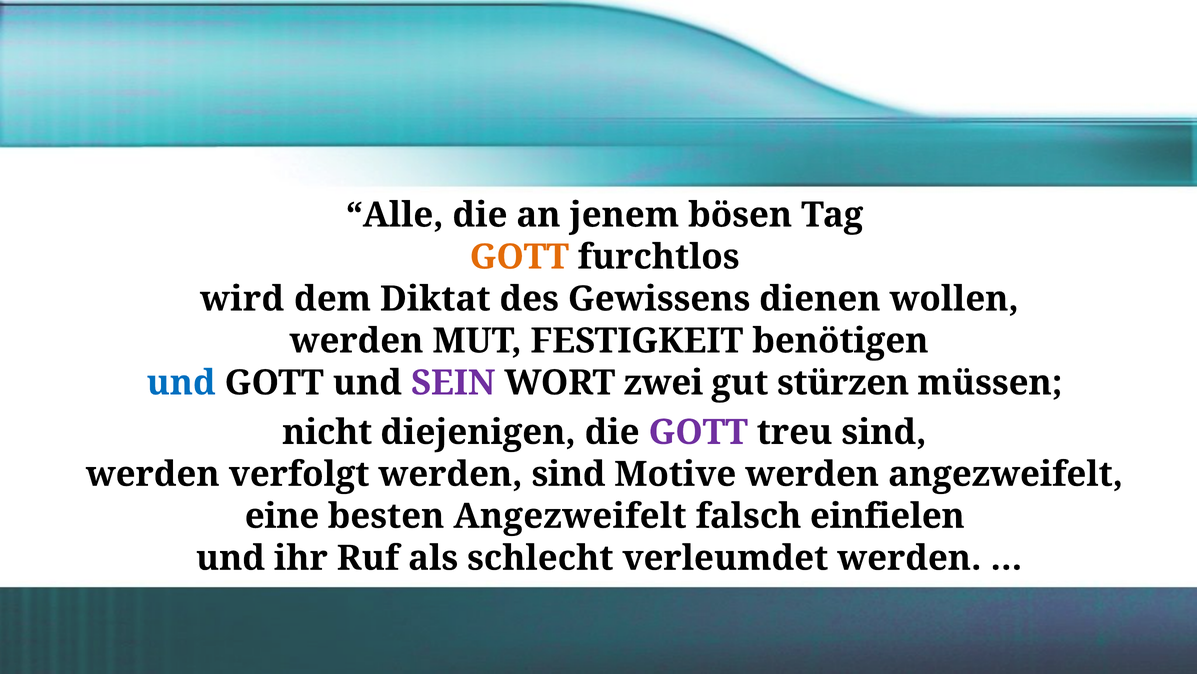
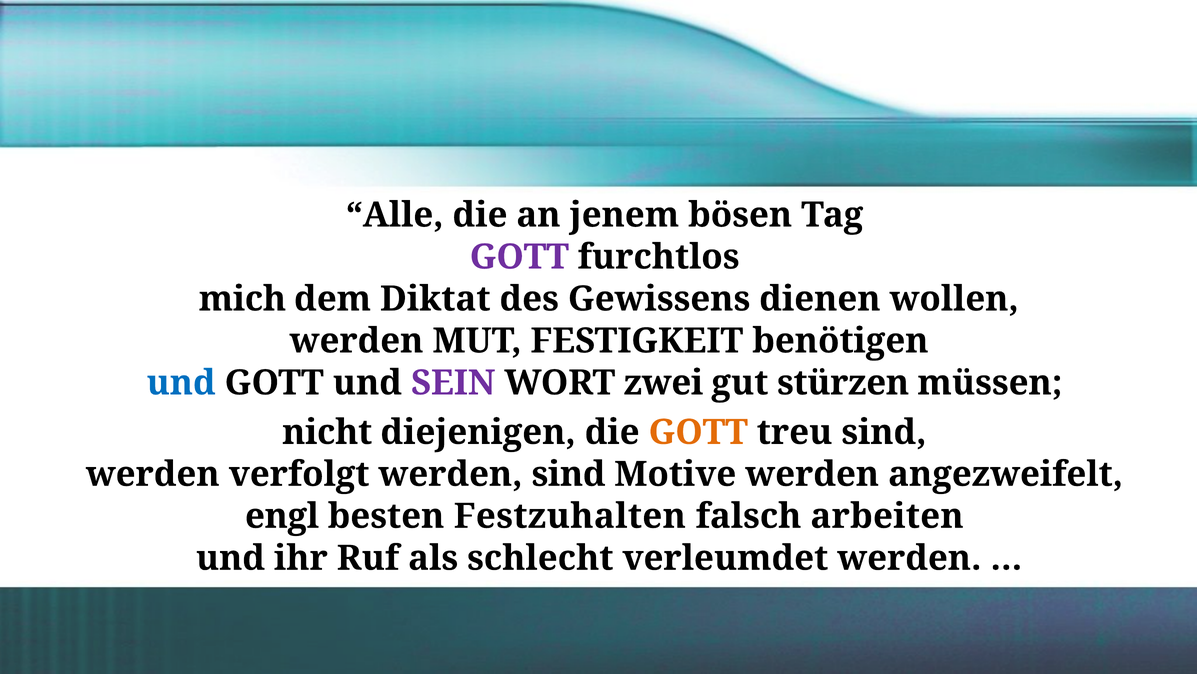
GOTT at (519, 257) colour: orange -> purple
wird: wird -> mich
GOTT at (698, 432) colour: purple -> orange
eine: eine -> engl
besten Angezweifelt: Angezweifelt -> Festzuhalten
einfielen: einfielen -> arbeiten
